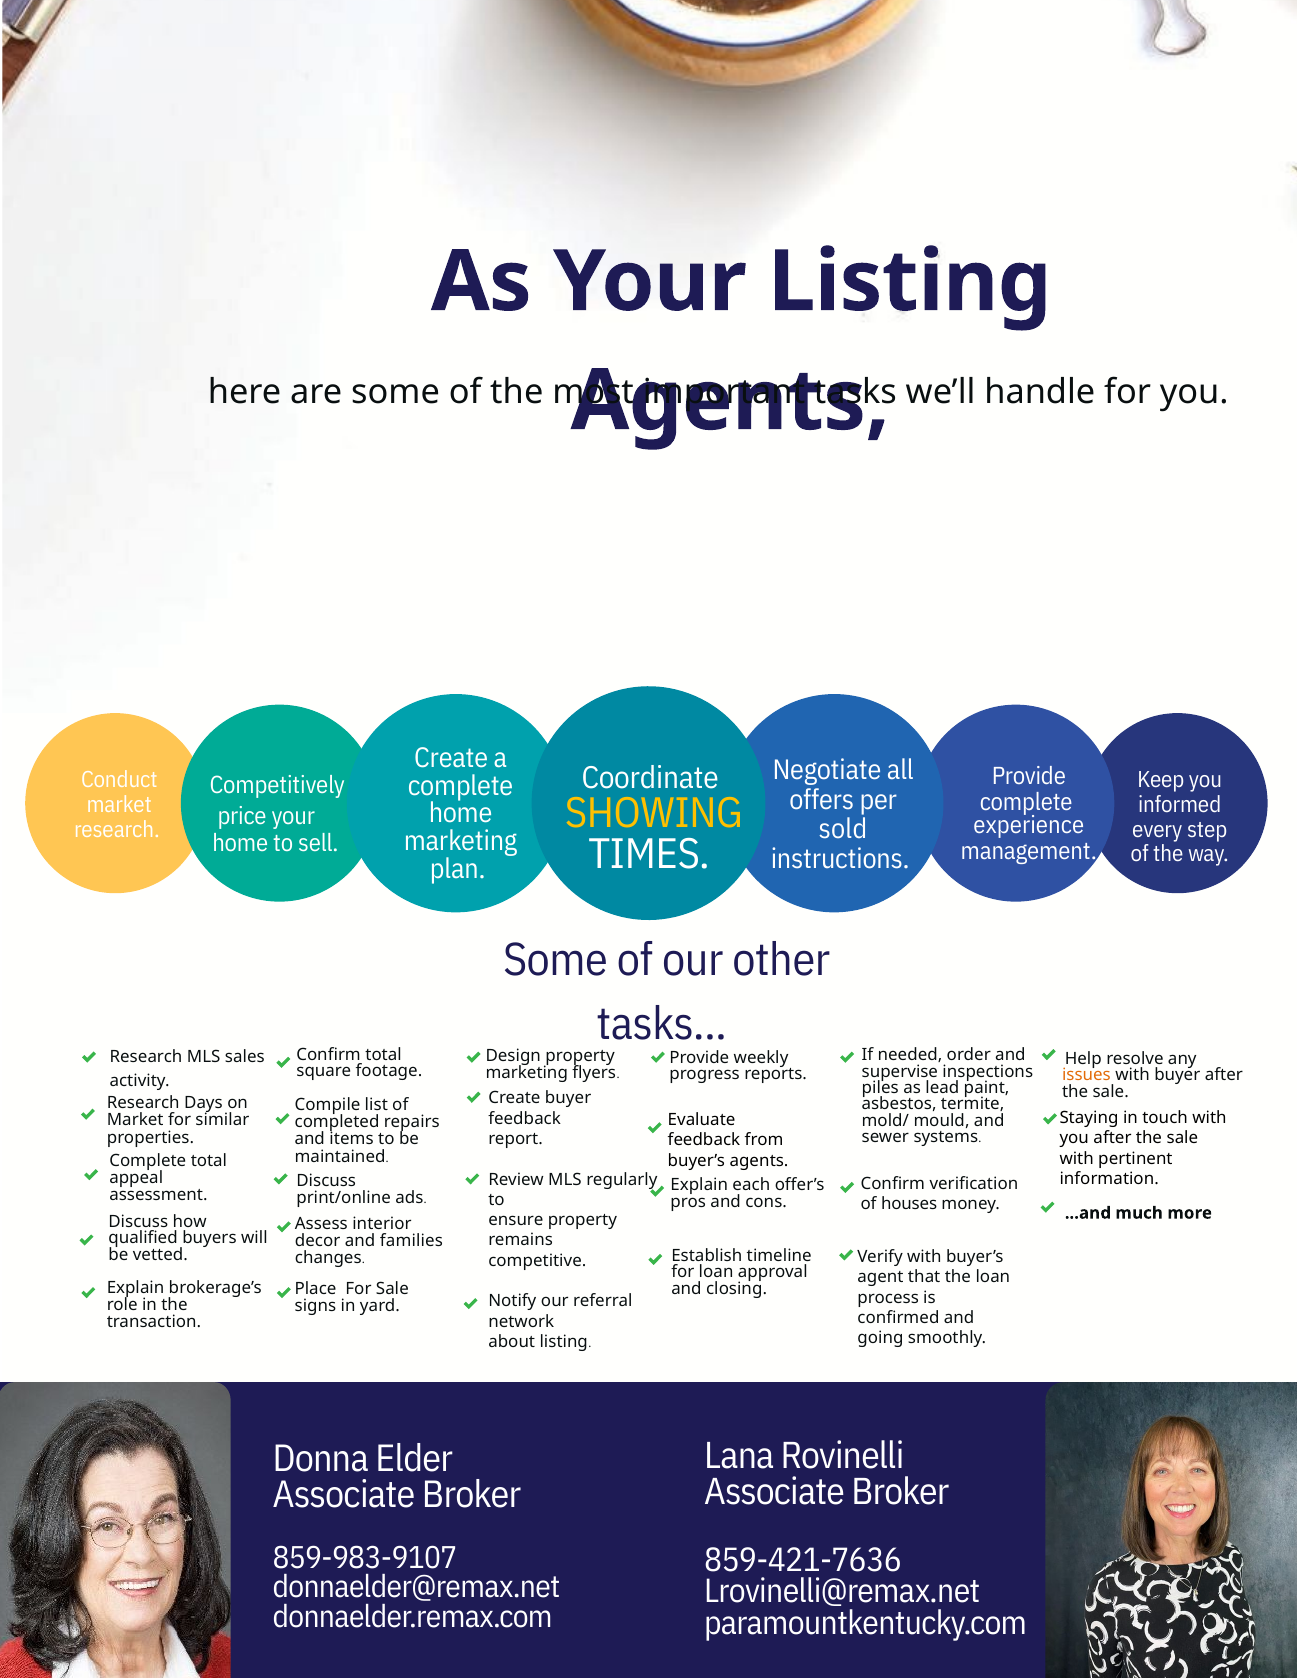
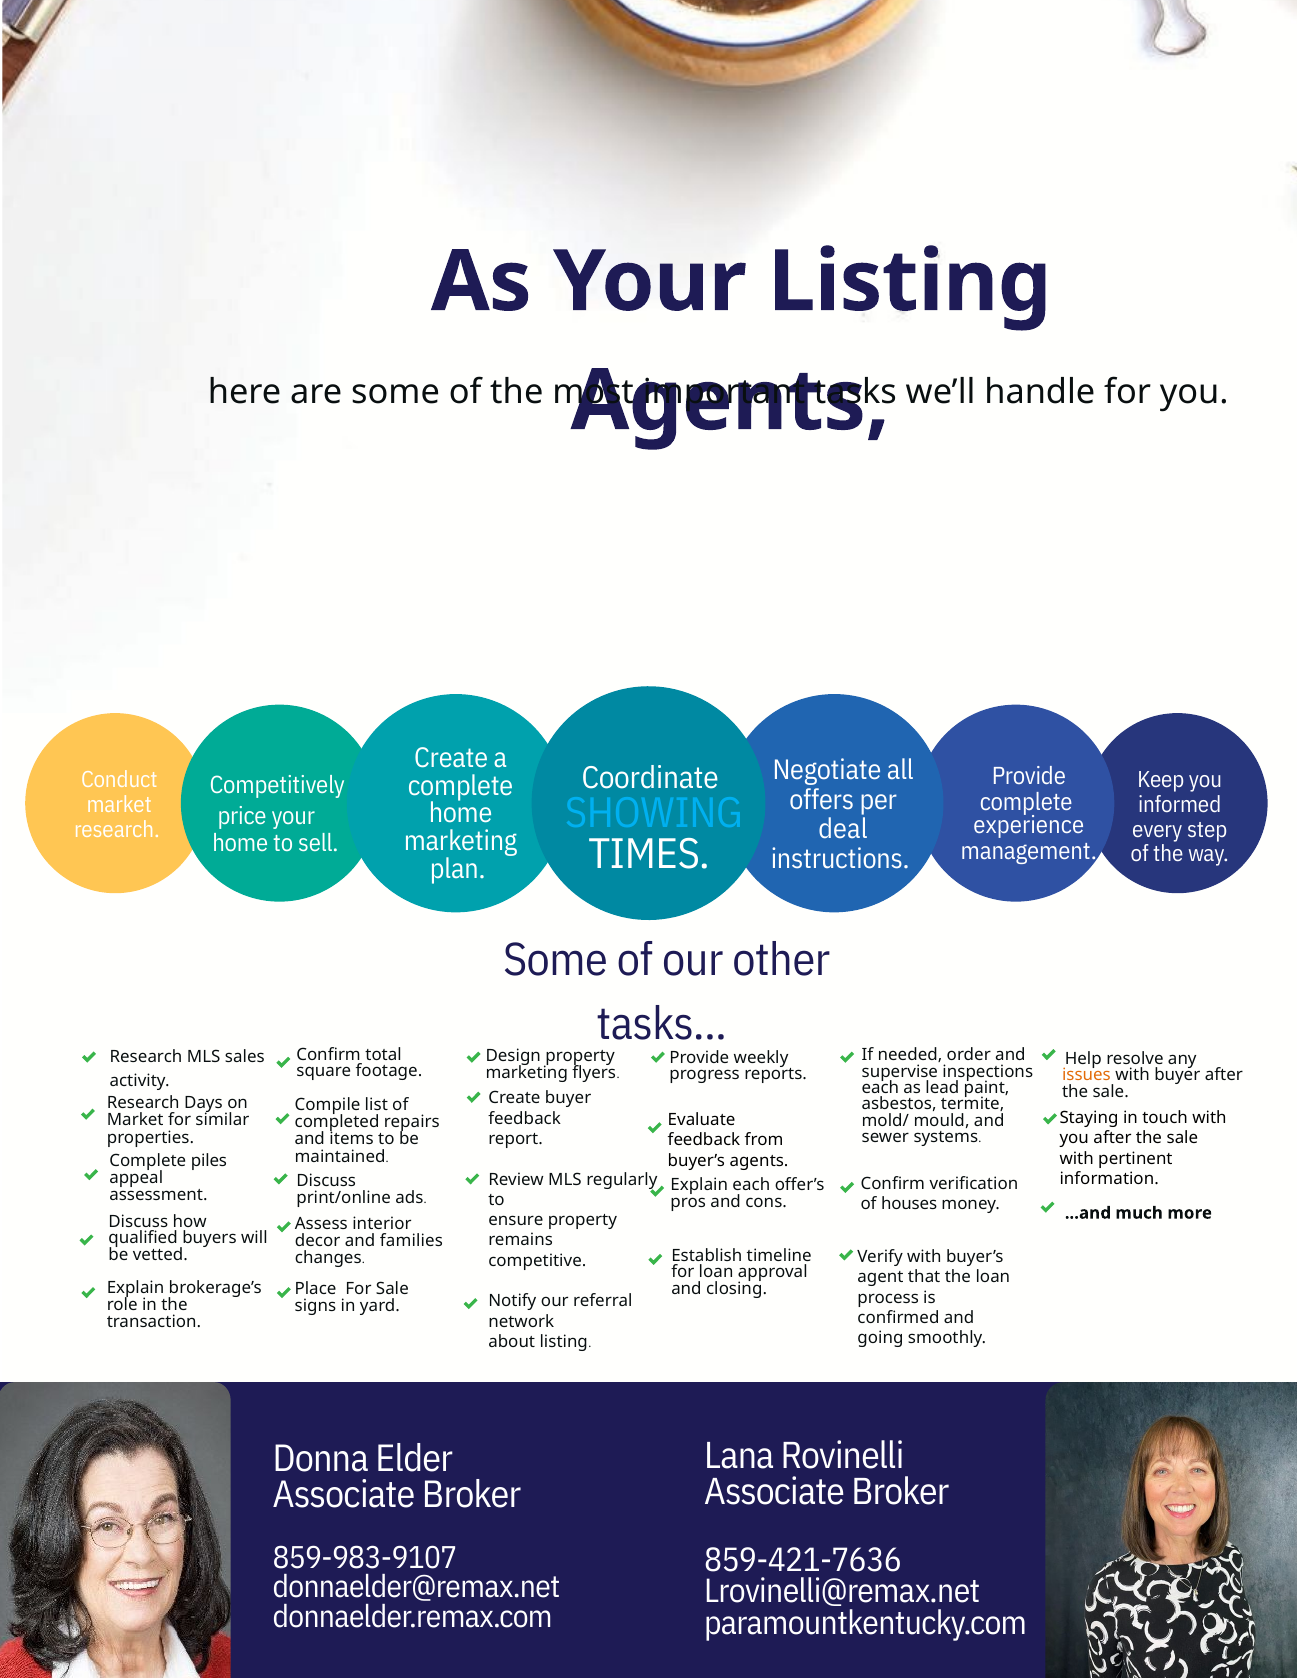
SHOWING colour: yellow -> light blue
sold: sold -> deal
piles at (880, 1088): piles -> each
Complete total: total -> piles
